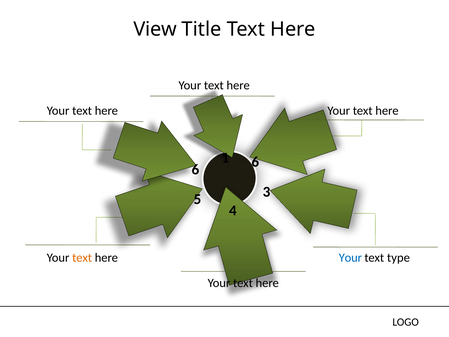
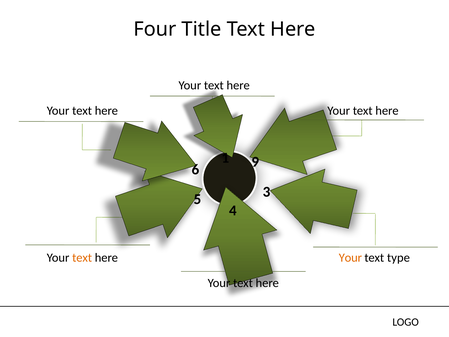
View: View -> Four
1 6: 6 -> 9
Your at (350, 258) colour: blue -> orange
